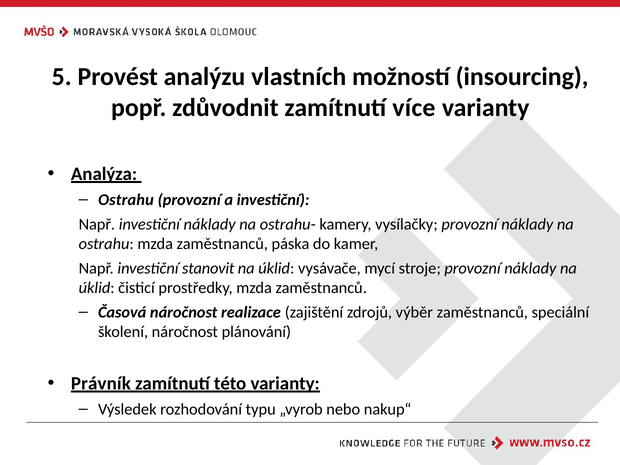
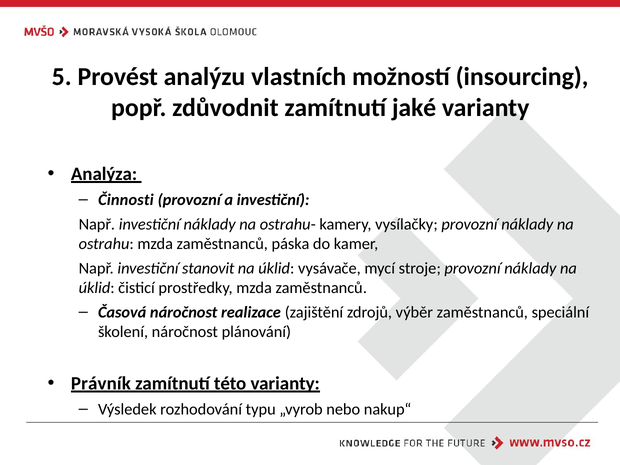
více: více -> jaké
Ostrahu at (126, 200): Ostrahu -> Činnosti
